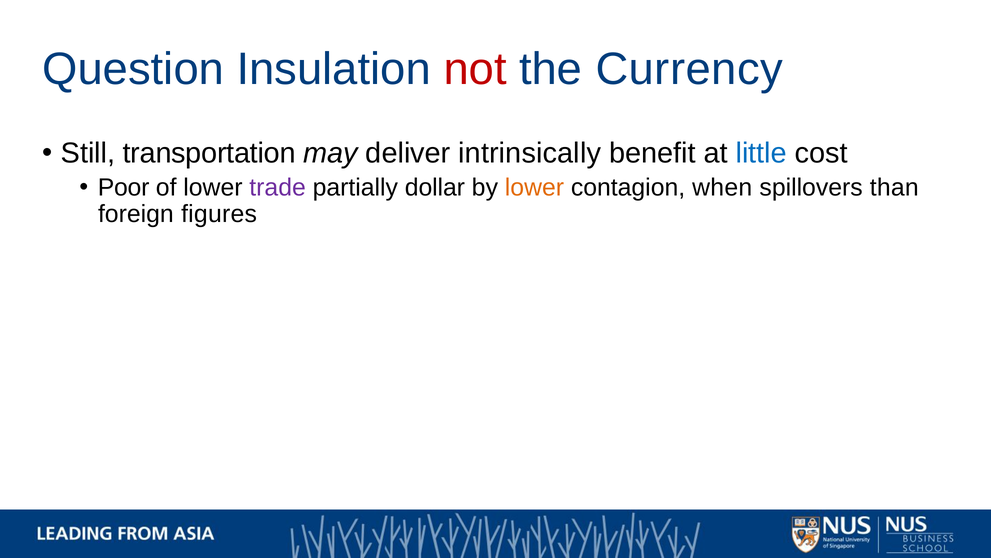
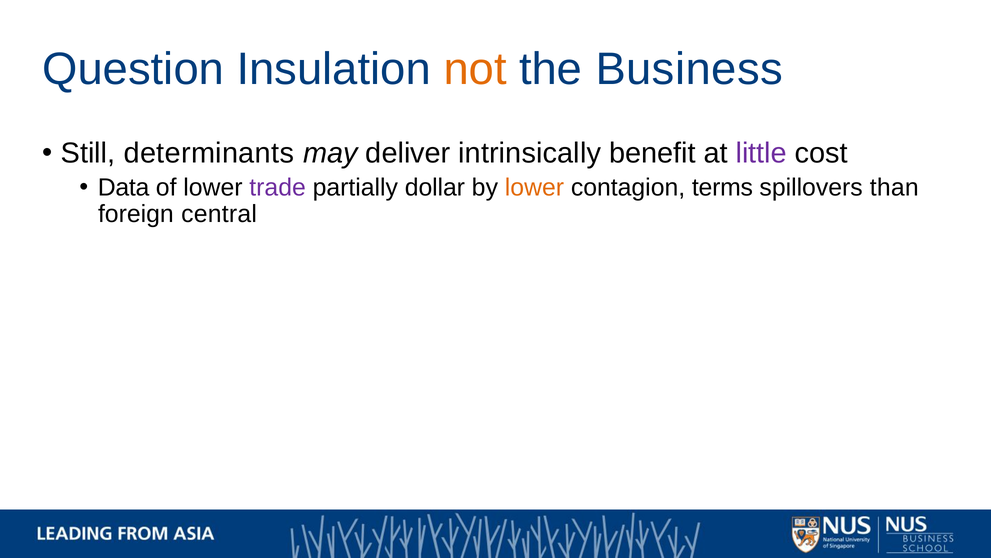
not colour: red -> orange
Currency: Currency -> Business
transportation: transportation -> determinants
little colour: blue -> purple
Poor: Poor -> Data
when: when -> terms
figures: figures -> central
